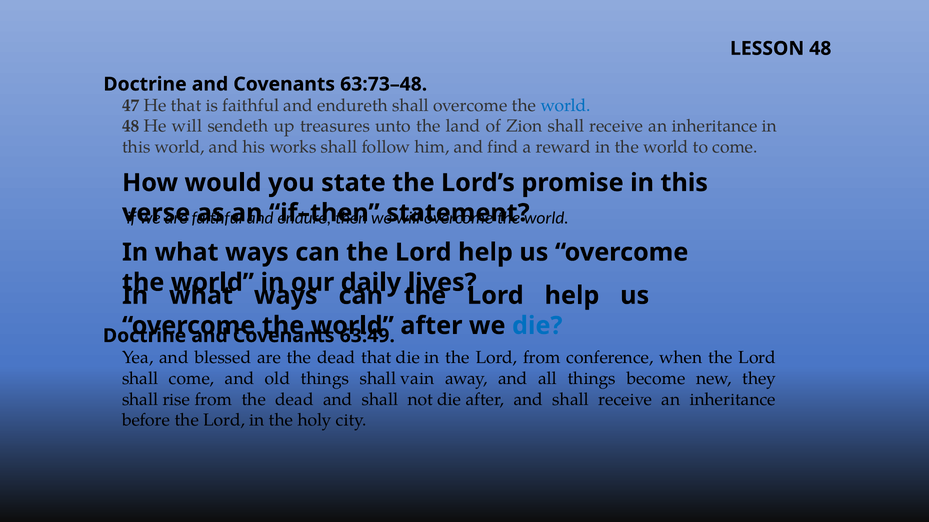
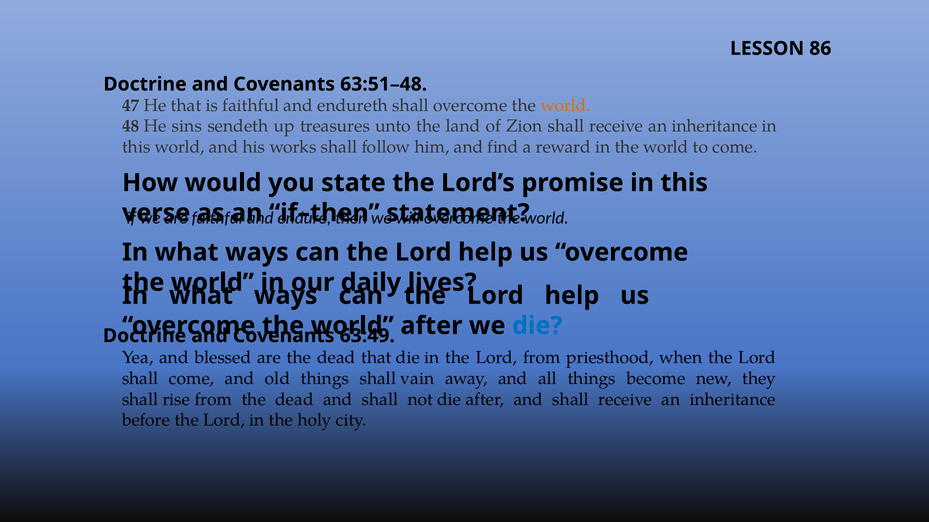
LESSON 48: 48 -> 86
63:73–48: 63:73–48 -> 63:51–48
world at (566, 105) colour: blue -> orange
He will: will -> sins
conference: conference -> priesthood
